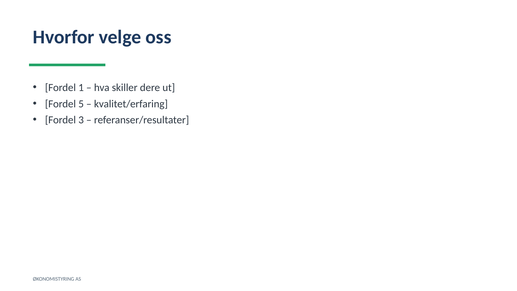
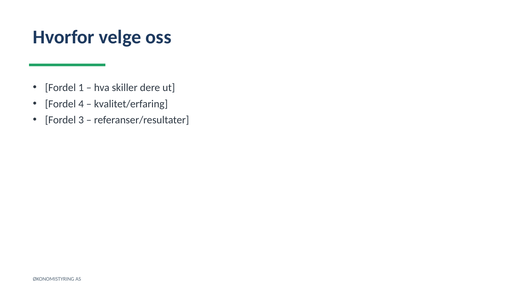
5: 5 -> 4
